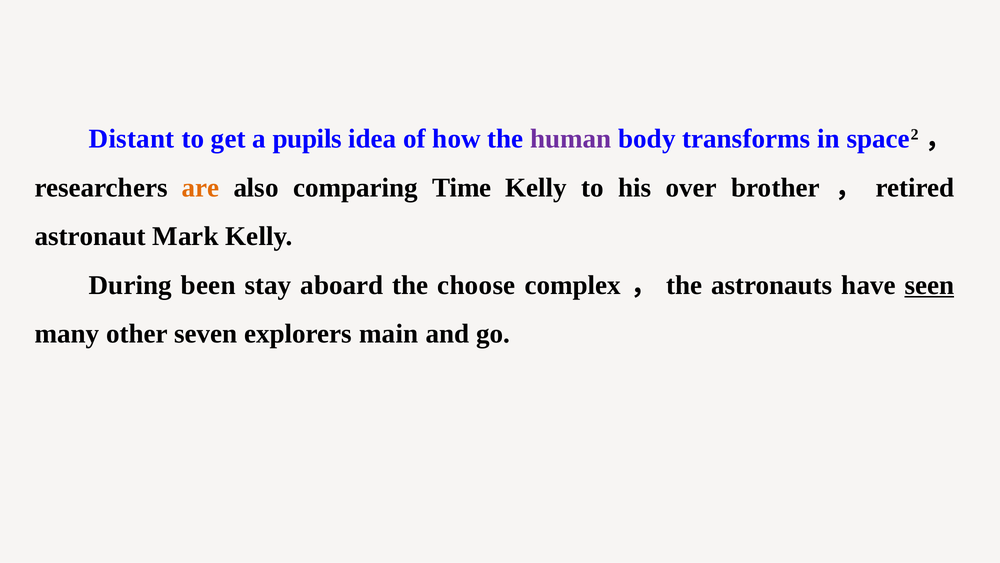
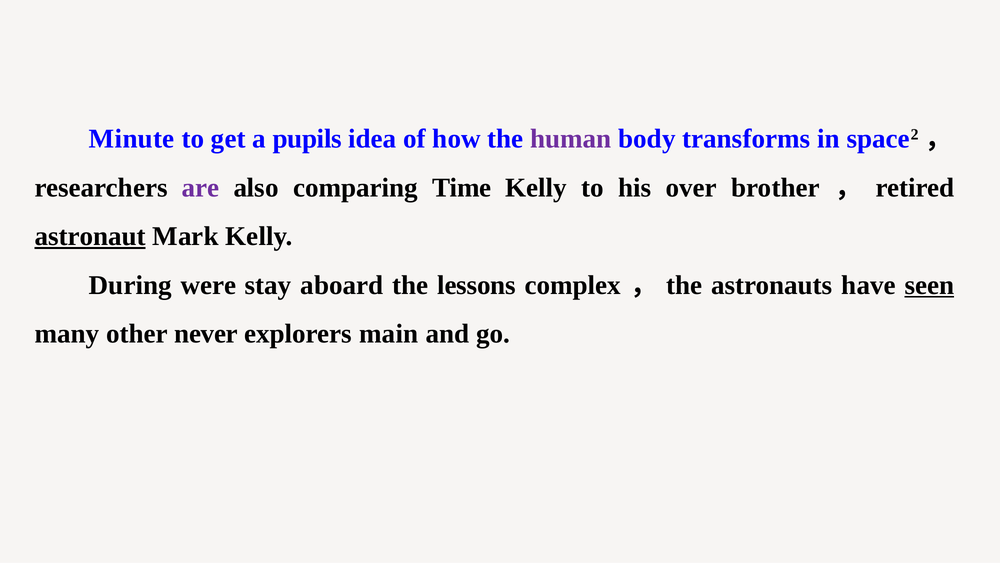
Distant: Distant -> Minute
are colour: orange -> purple
astronaut underline: none -> present
been: been -> were
choose: choose -> lessons
seven: seven -> never
